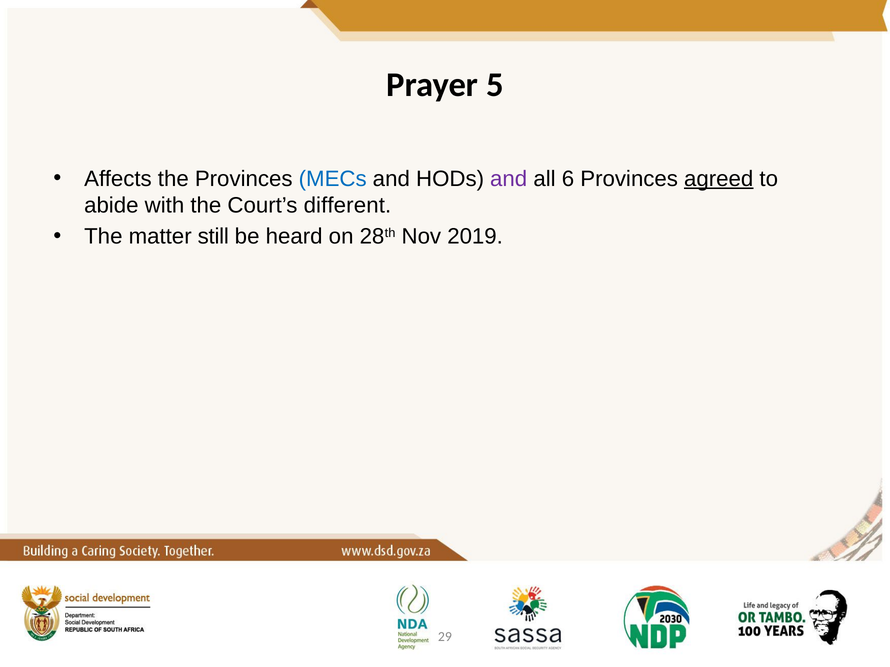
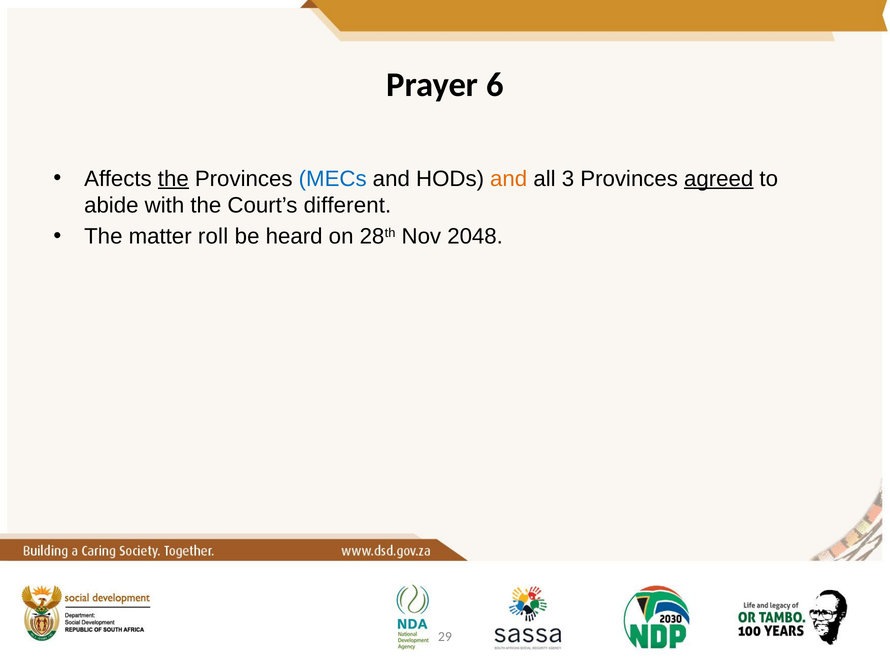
5: 5 -> 6
the at (173, 179) underline: none -> present
and at (509, 179) colour: purple -> orange
6: 6 -> 3
still: still -> roll
2019: 2019 -> 2048
